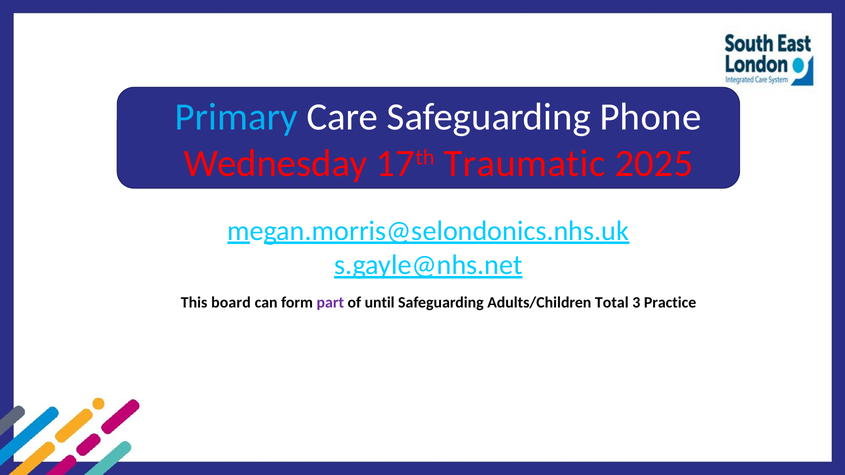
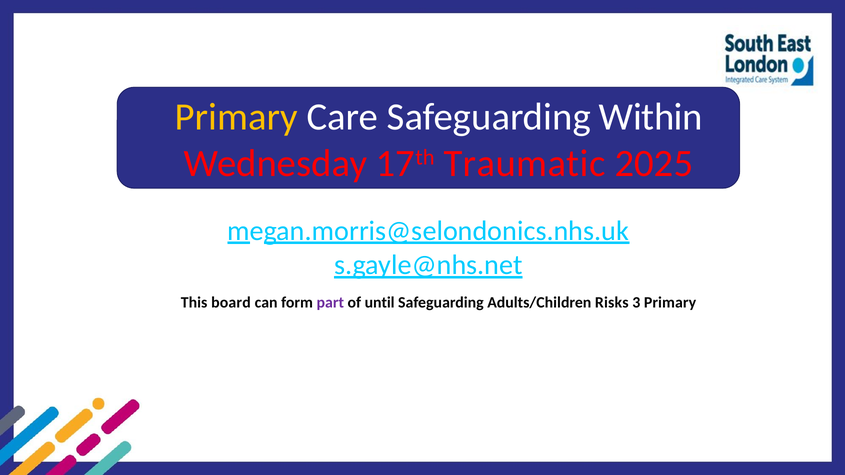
Primary at (236, 117) colour: light blue -> yellow
Phone: Phone -> Within
Total: Total -> Risks
3 Practice: Practice -> Primary
